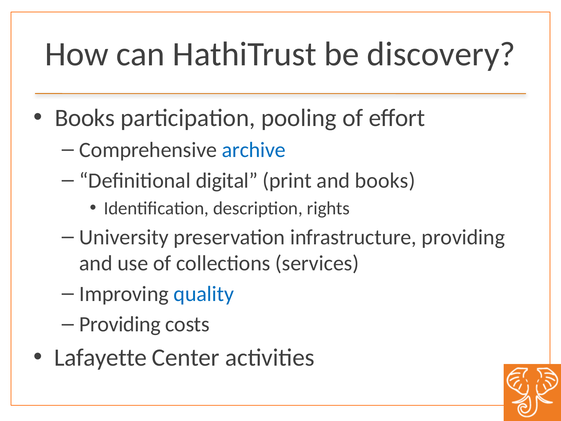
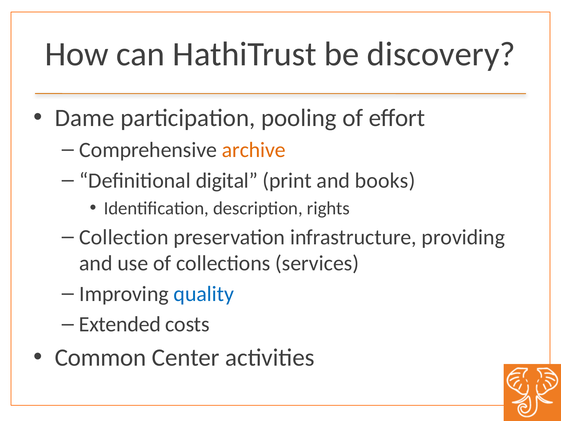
Books at (85, 118): Books -> Dame
archive colour: blue -> orange
University: University -> Collection
Providing at (120, 324): Providing -> Extended
Lafayette: Lafayette -> Common
